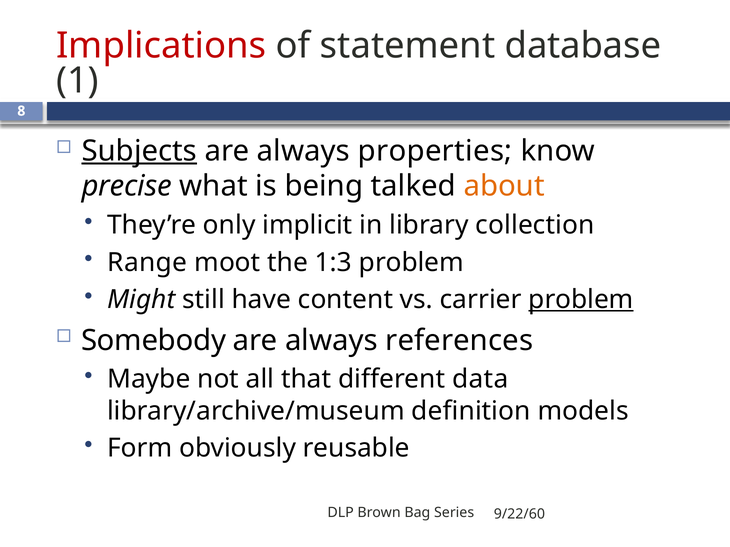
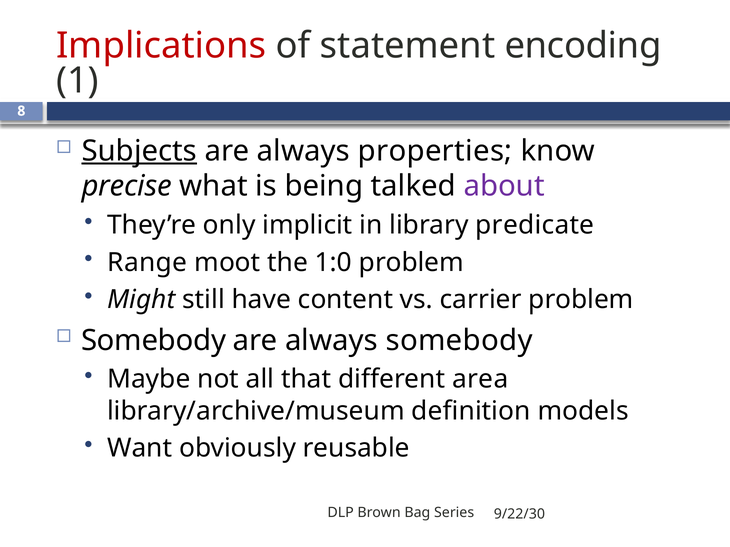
database: database -> encoding
about colour: orange -> purple
collection: collection -> predicate
1:3: 1:3 -> 1:0
problem at (581, 300) underline: present -> none
always references: references -> somebody
data: data -> area
Form: Form -> Want
9/22/60: 9/22/60 -> 9/22/30
